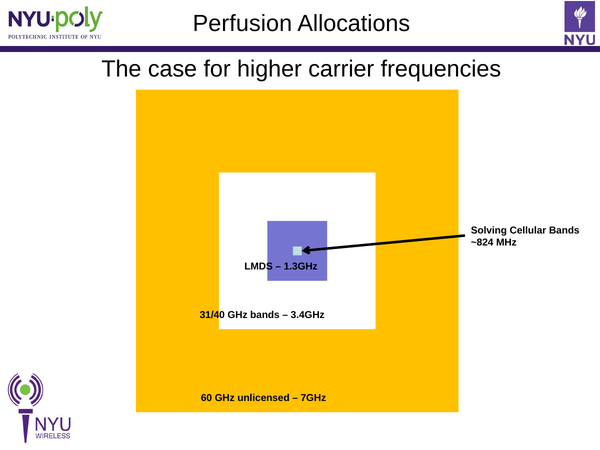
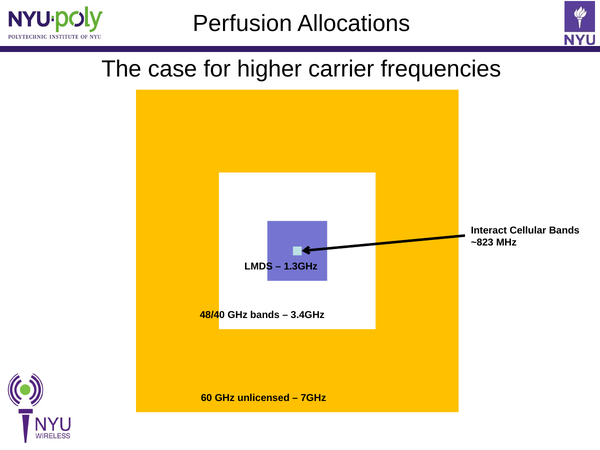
Solving: Solving -> Interact
~824: ~824 -> ~823
31/40: 31/40 -> 48/40
